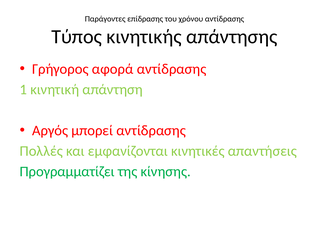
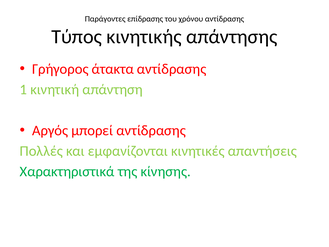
αφορά: αφορά -> άτακτα
Προγραμματίζει: Προγραμματίζει -> Χαρακτηριστικά
